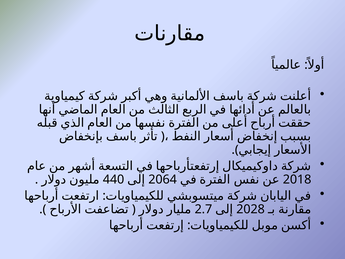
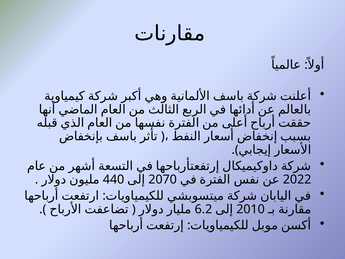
2064: 2064 -> 2070
2018: 2018 -> 2022
2.7: 2.7 -> 6.2
2028: 2028 -> 2010
